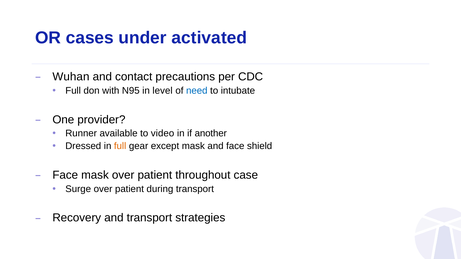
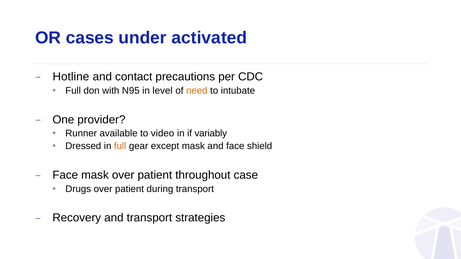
Wuhan: Wuhan -> Hotline
need colour: blue -> orange
another: another -> variably
Surge: Surge -> Drugs
